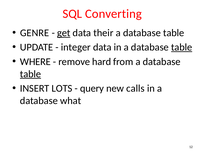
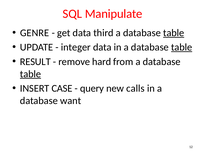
Converting: Converting -> Manipulate
get underline: present -> none
their: their -> third
table at (174, 33) underline: none -> present
WHERE: WHERE -> RESULT
LOTS: LOTS -> CASE
what: what -> want
